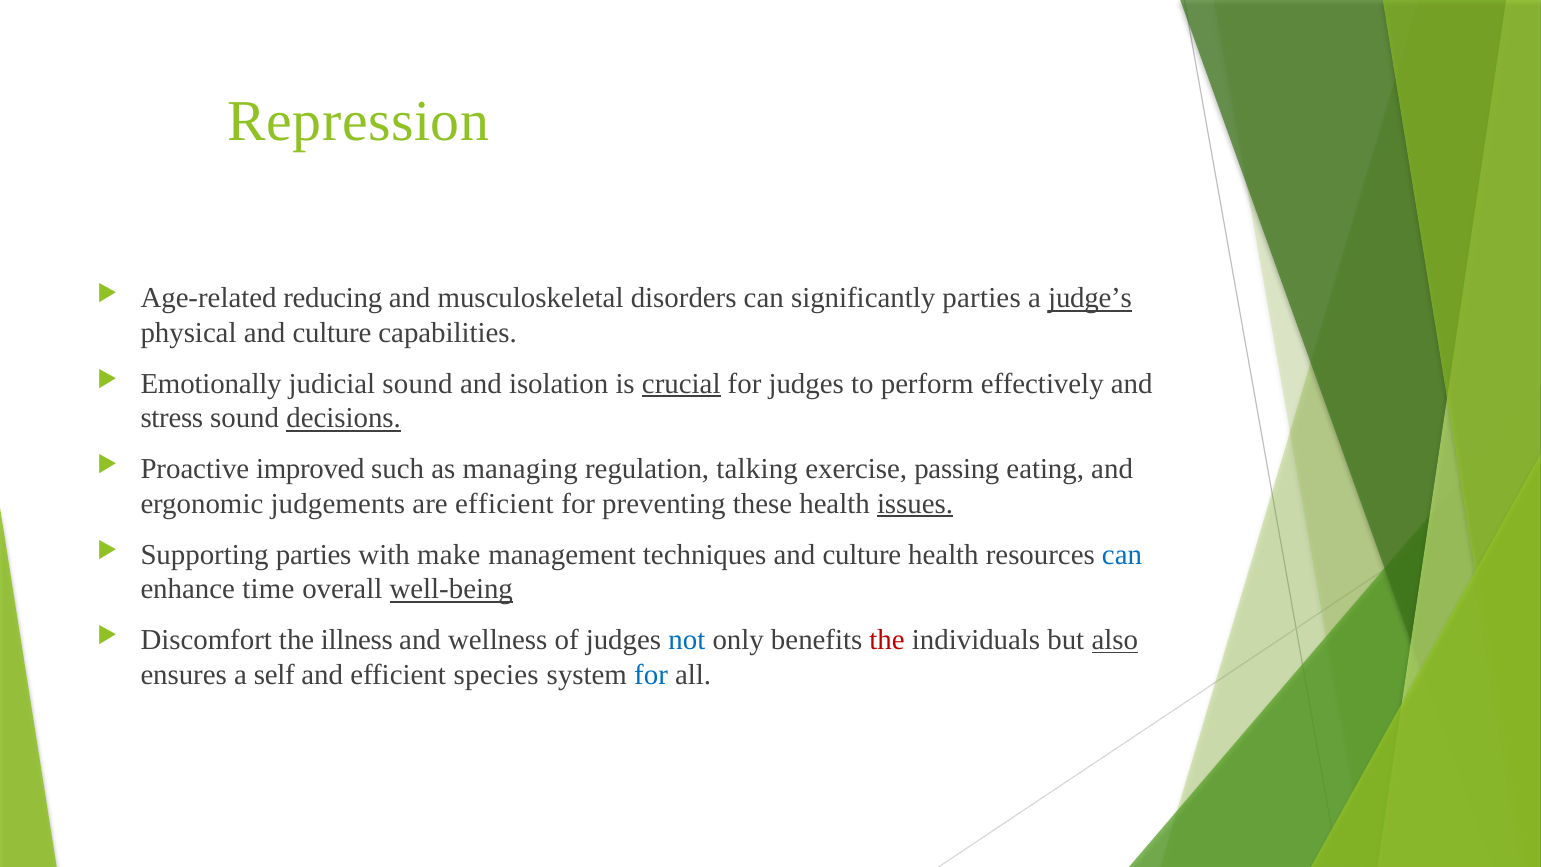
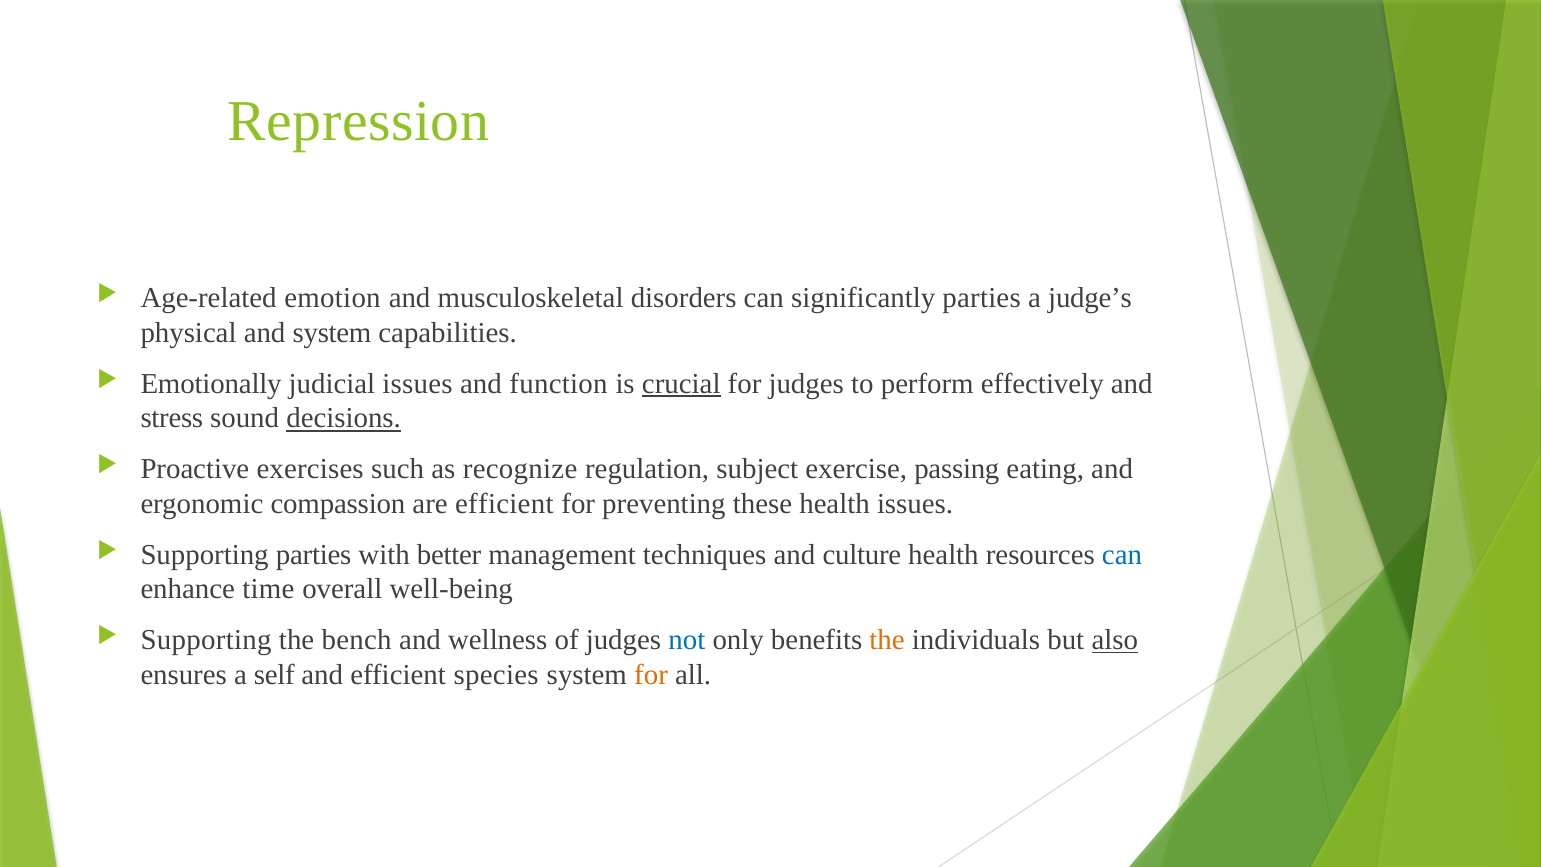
reducing: reducing -> emotion
judge’s underline: present -> none
physical and culture: culture -> system
judicial sound: sound -> issues
isolation: isolation -> function
improved: improved -> exercises
managing: managing -> recognize
talking: talking -> subject
judgements: judgements -> compassion
issues at (915, 504) underline: present -> none
make: make -> better
well-being underline: present -> none
Discomfort at (206, 640): Discomfort -> Supporting
illness: illness -> bench
the at (887, 640) colour: red -> orange
for at (651, 675) colour: blue -> orange
